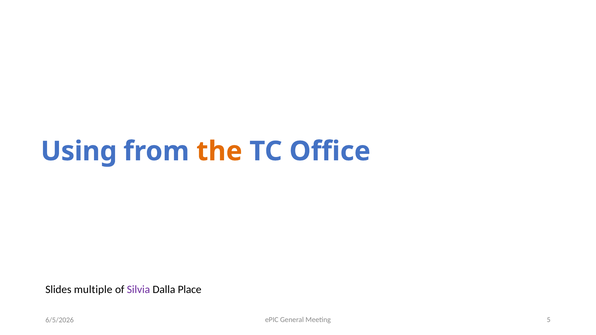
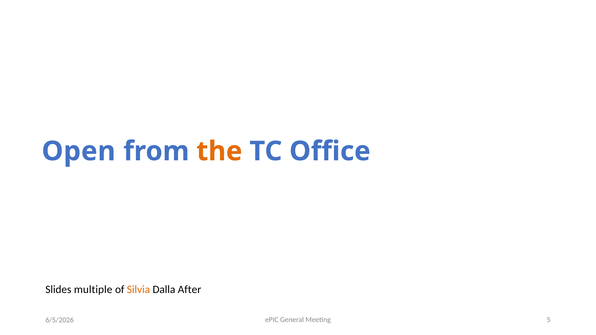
Using: Using -> Open
Silvia colour: purple -> orange
Place: Place -> After
